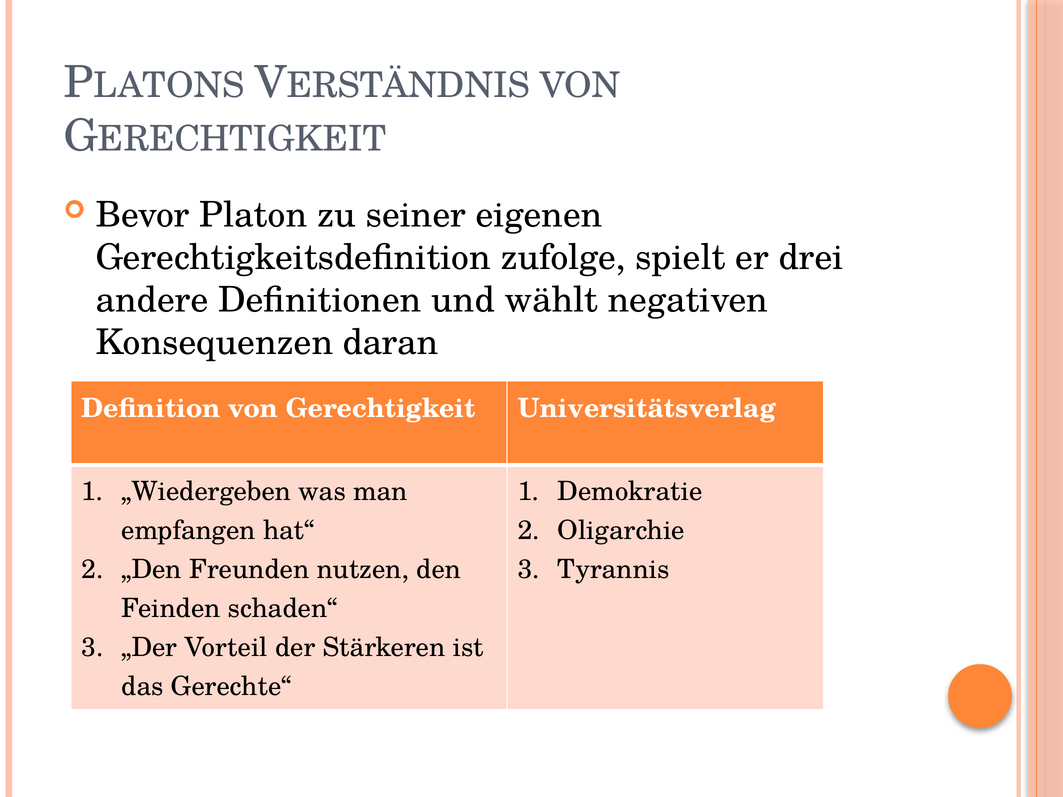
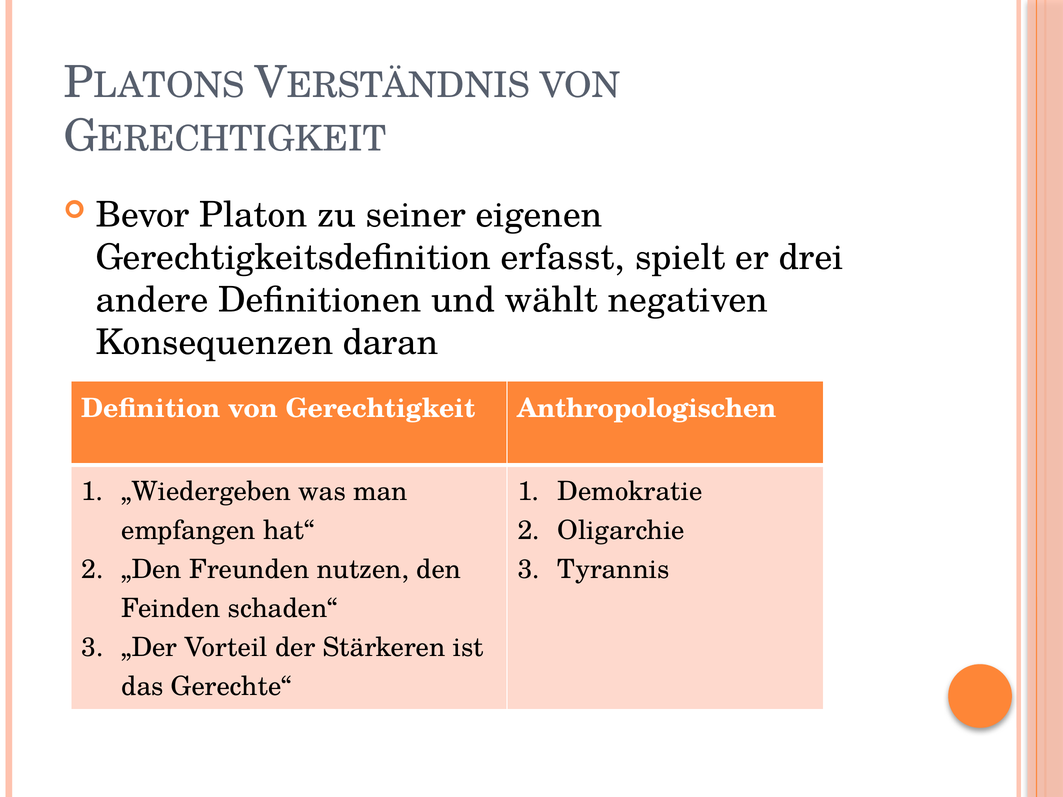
zufolge: zufolge -> erfasst
Universitätsverlag: Universitätsverlag -> Anthropologischen
